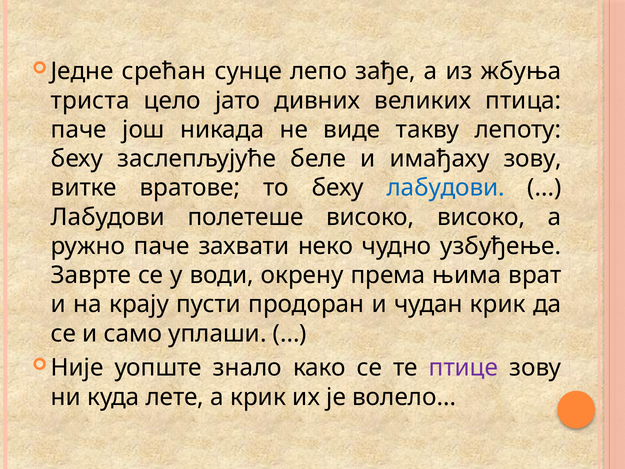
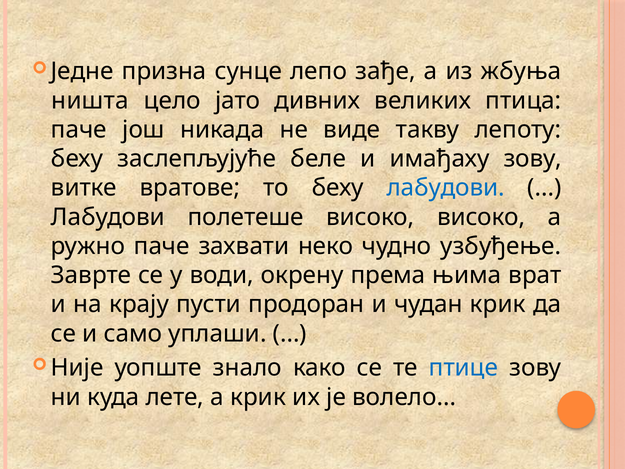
срећан: срећан -> призна
триста: триста -> ништа
птице colour: purple -> blue
